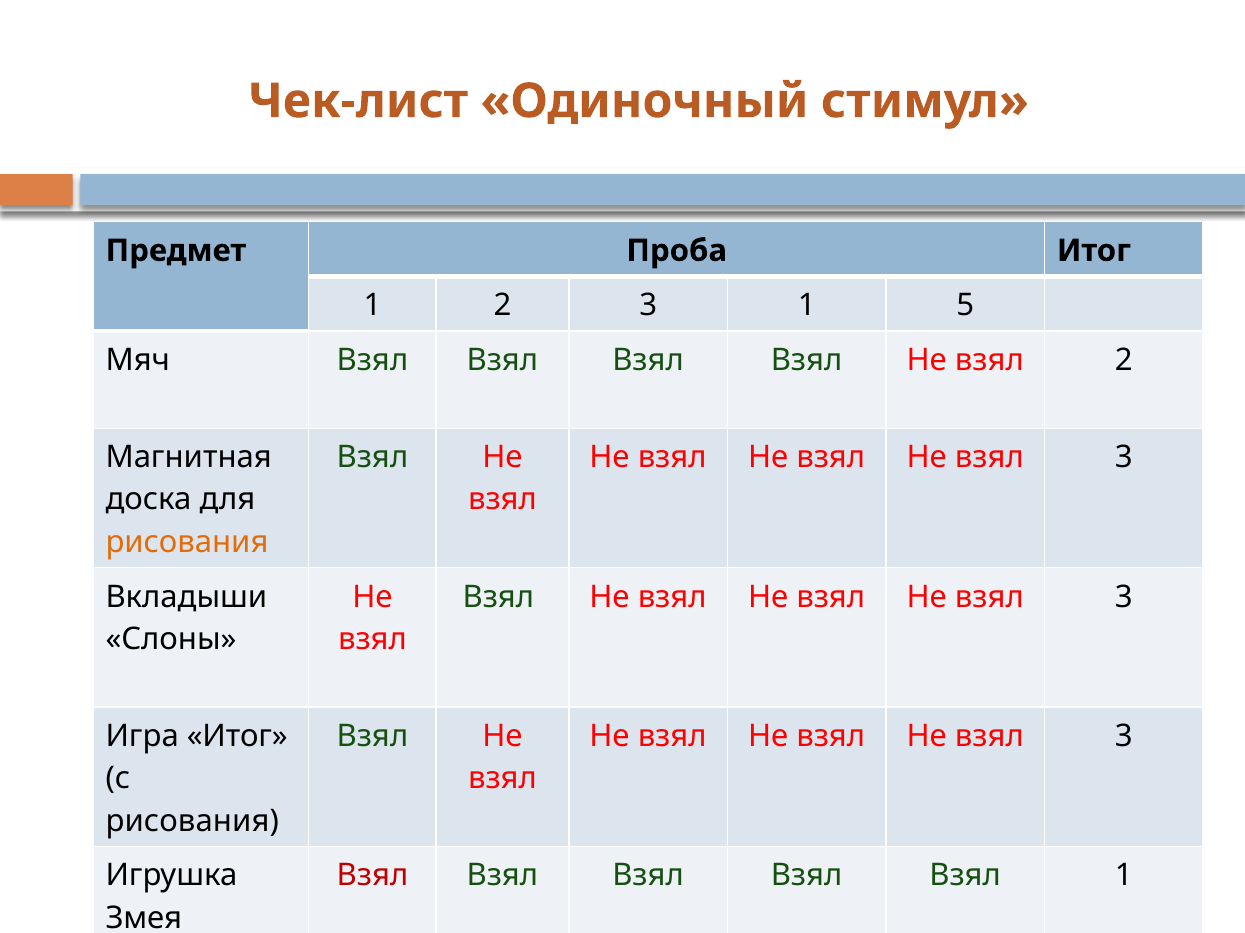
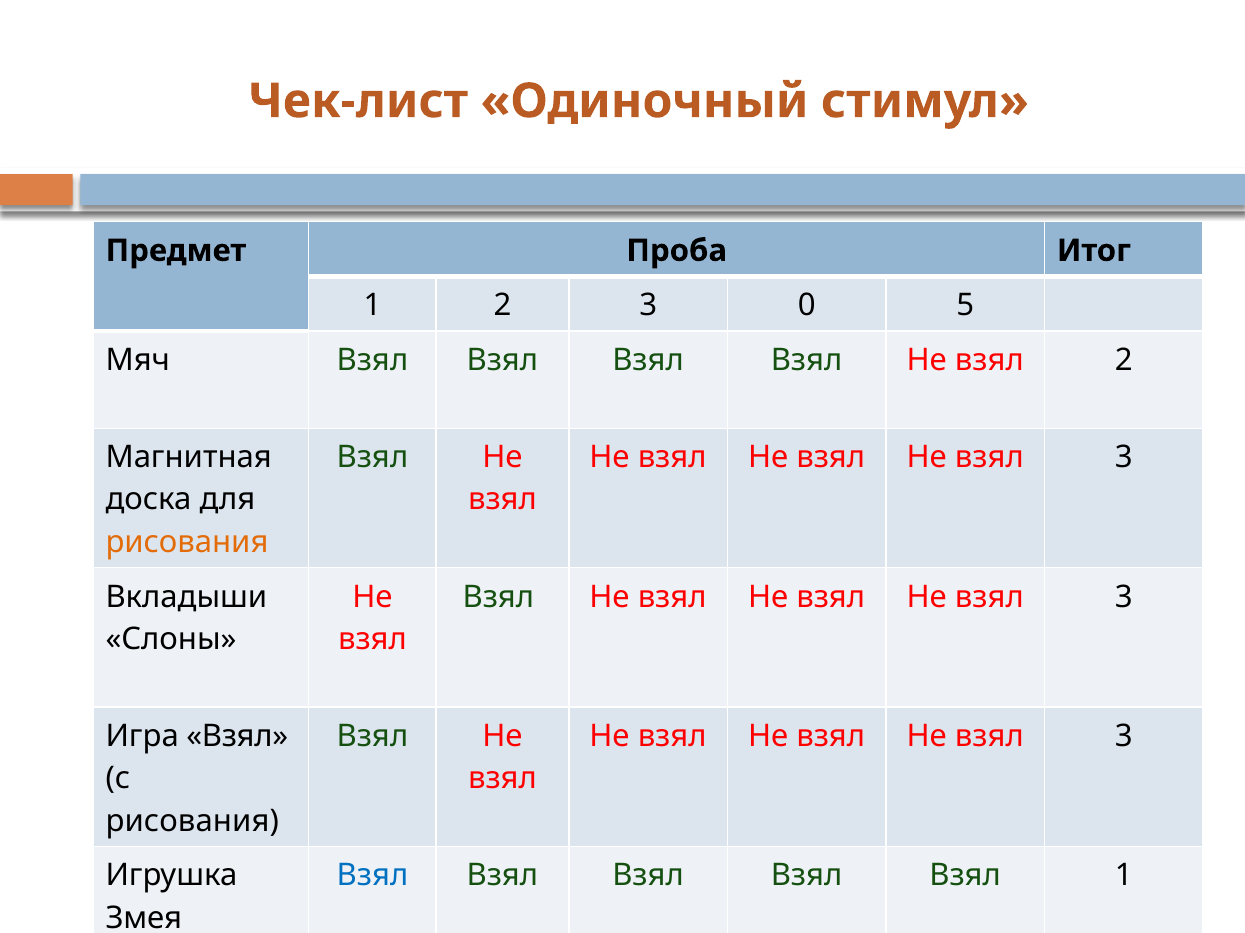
3 1: 1 -> 0
Игра Итог: Итог -> Взял
Взял at (372, 876) colour: red -> blue
